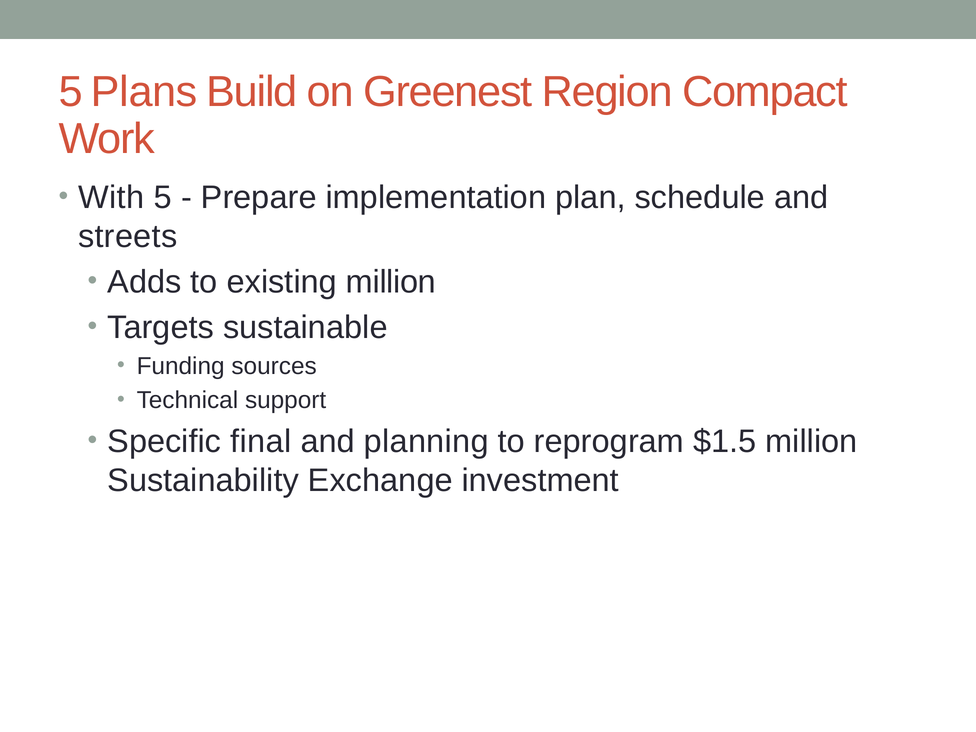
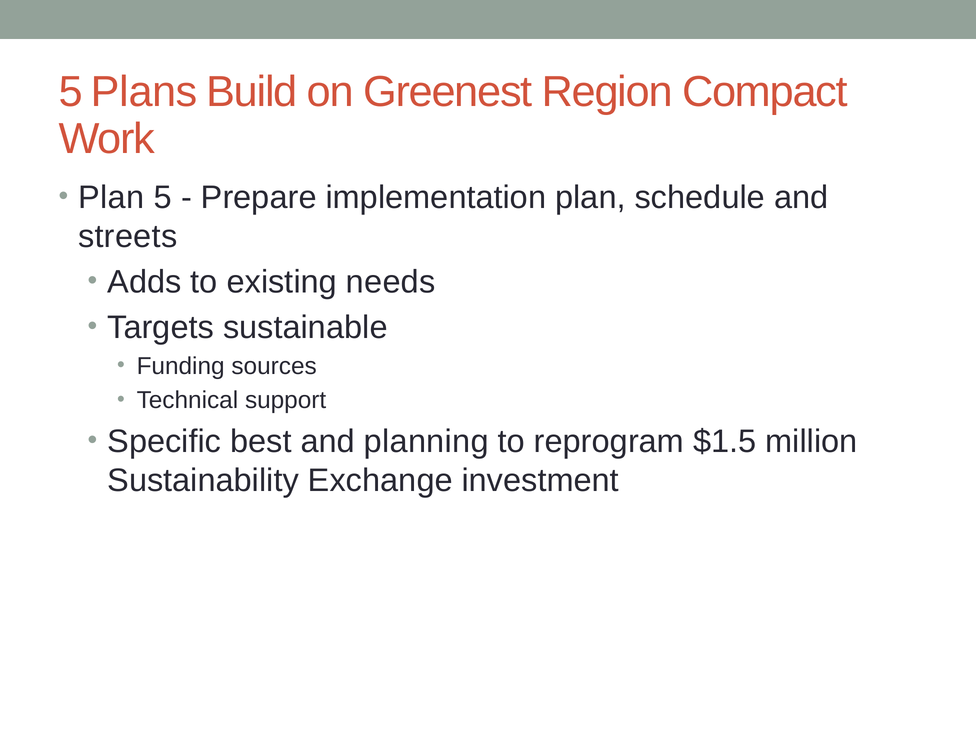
With at (111, 197): With -> Plan
existing million: million -> needs
final: final -> best
